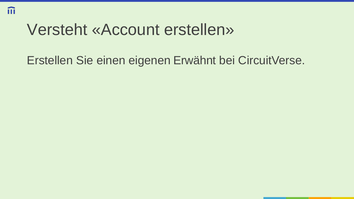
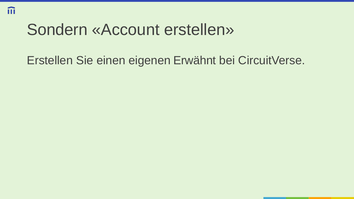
Versteht: Versteht -> Sondern
